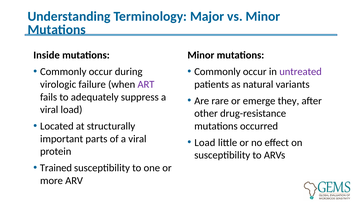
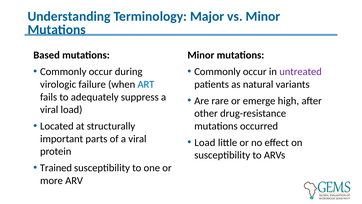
Inside: Inside -> Based
ART colour: purple -> blue
they: they -> high
